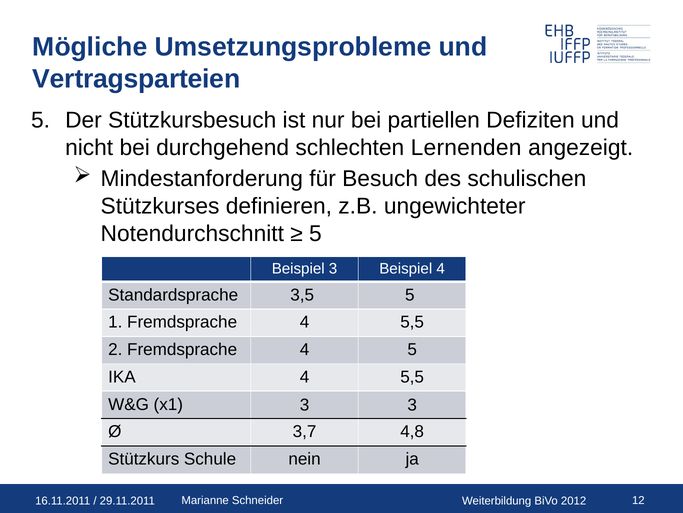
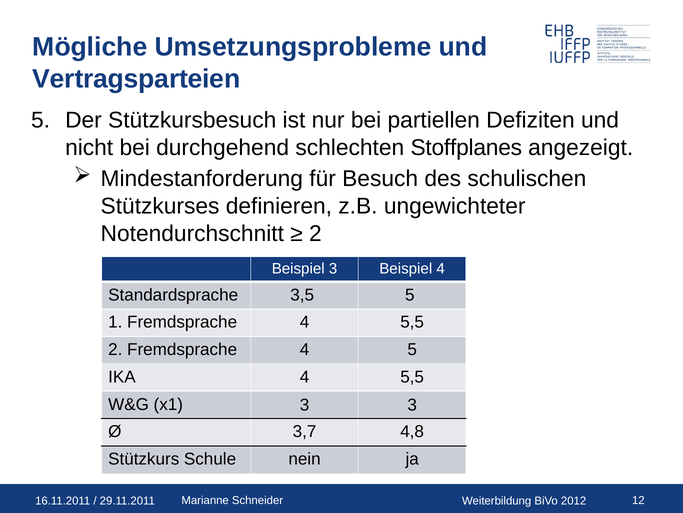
Lernenden: Lernenden -> Stoffplanes
5 at (315, 233): 5 -> 2
